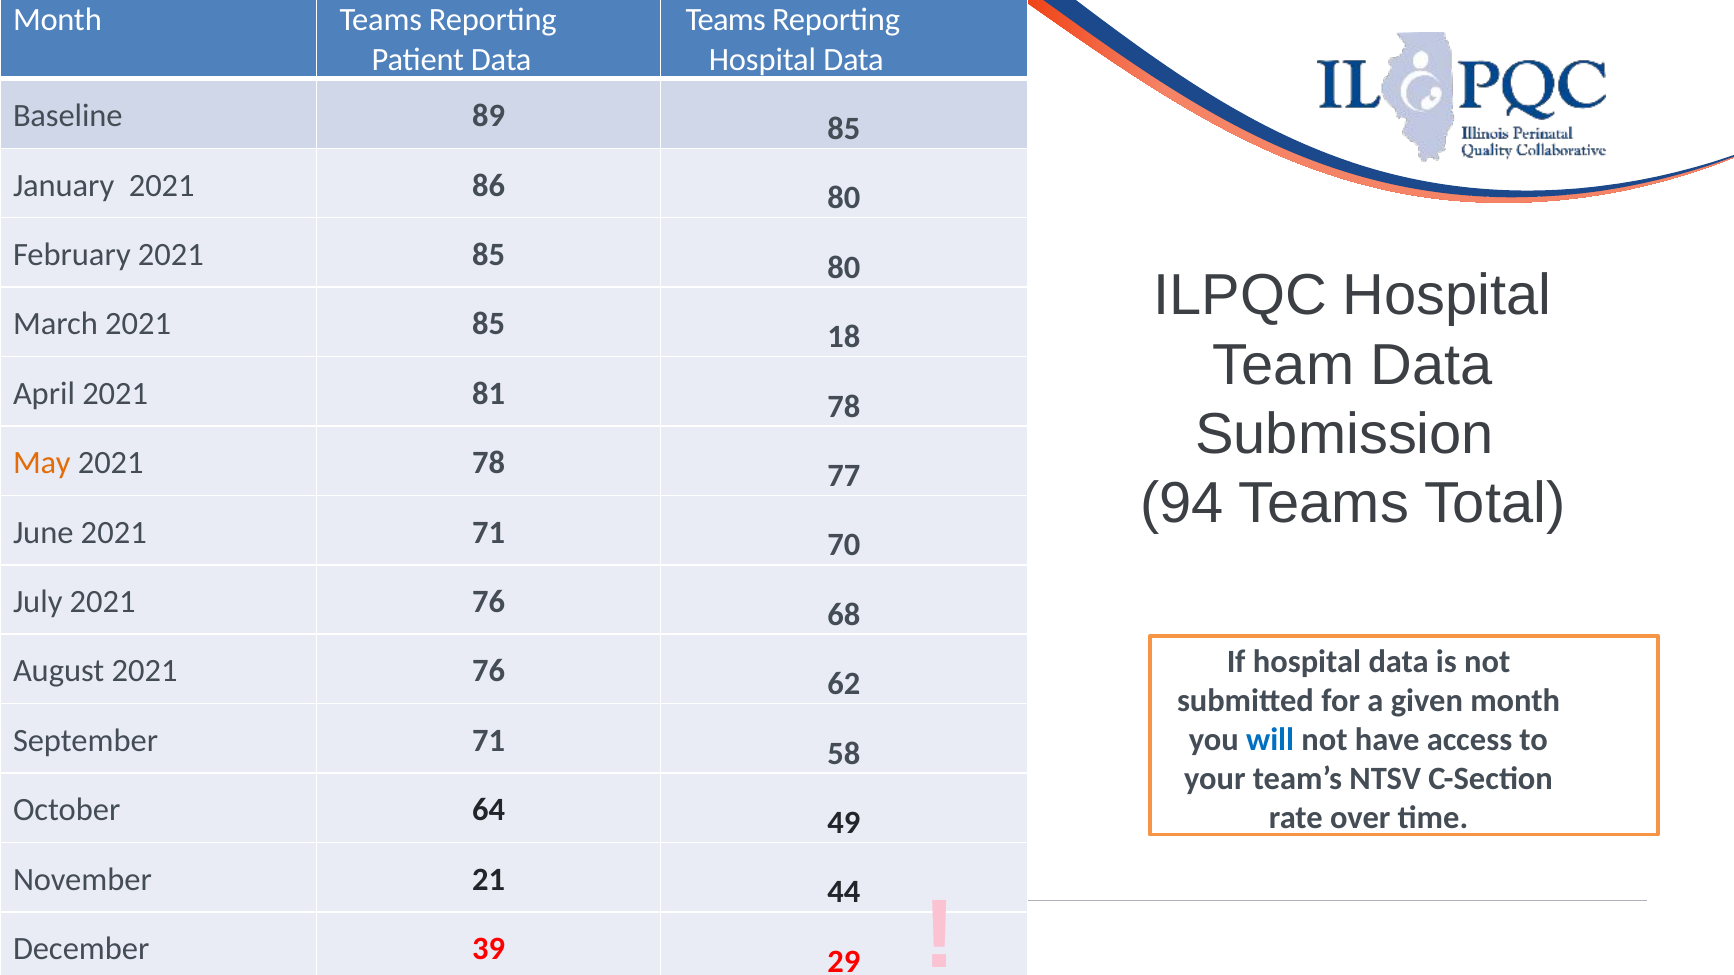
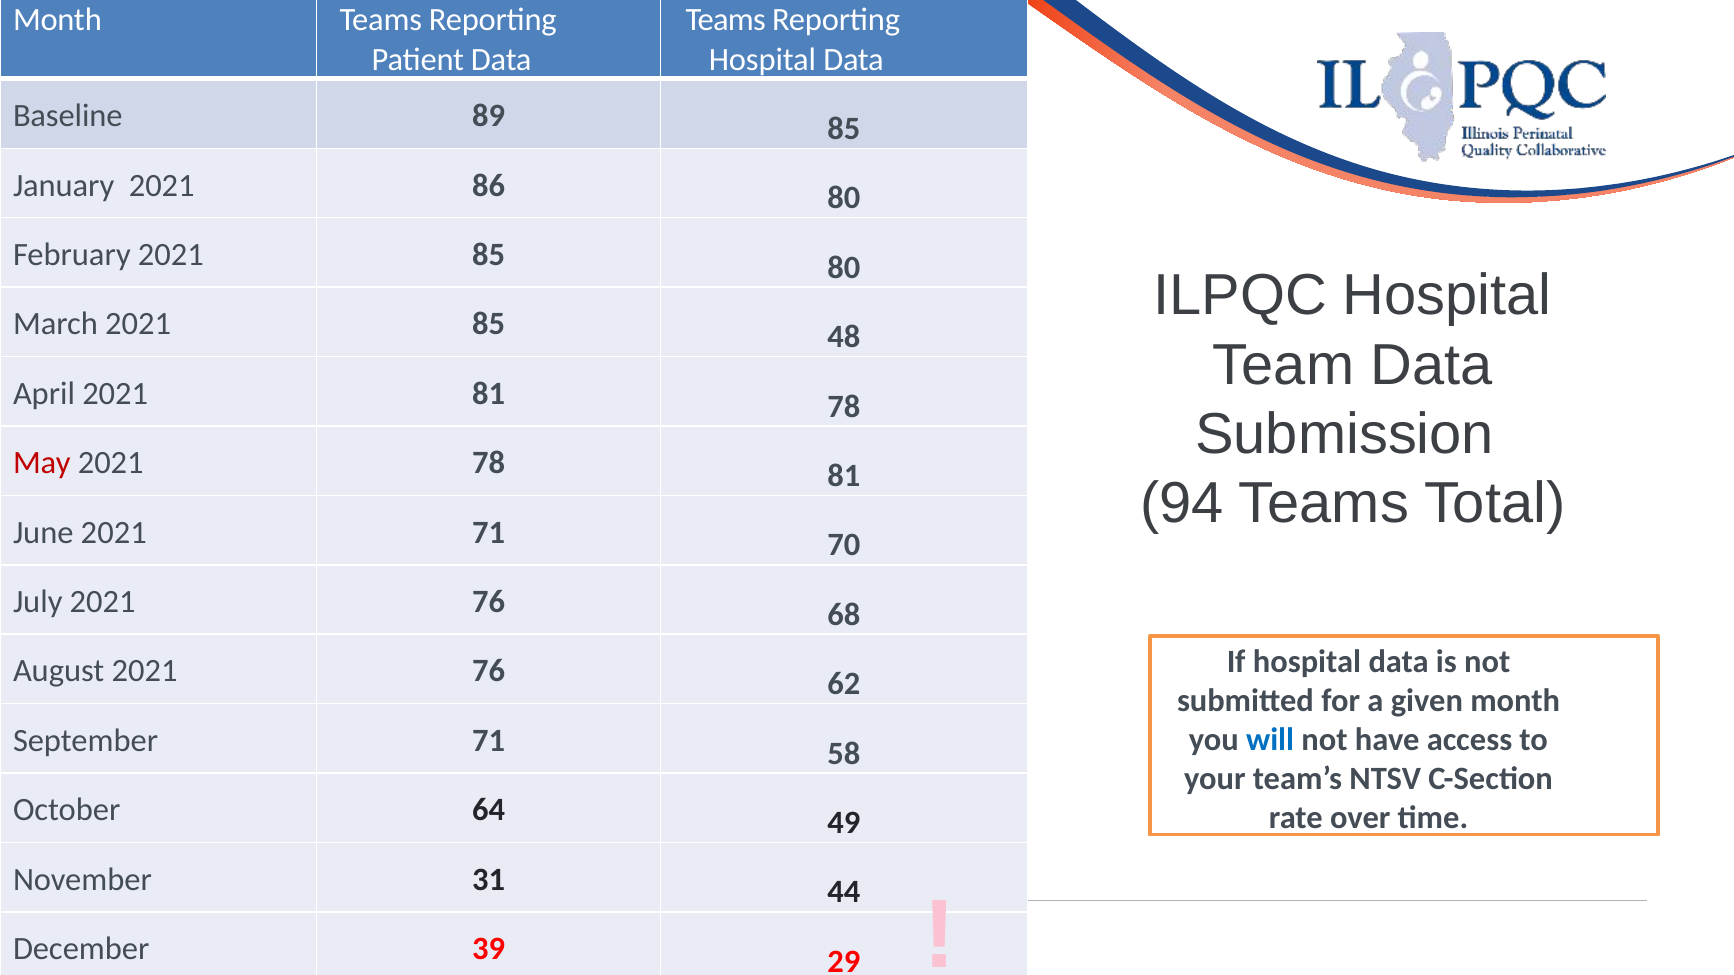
18: 18 -> 48
May colour: orange -> red
78 77: 77 -> 81
21: 21 -> 31
